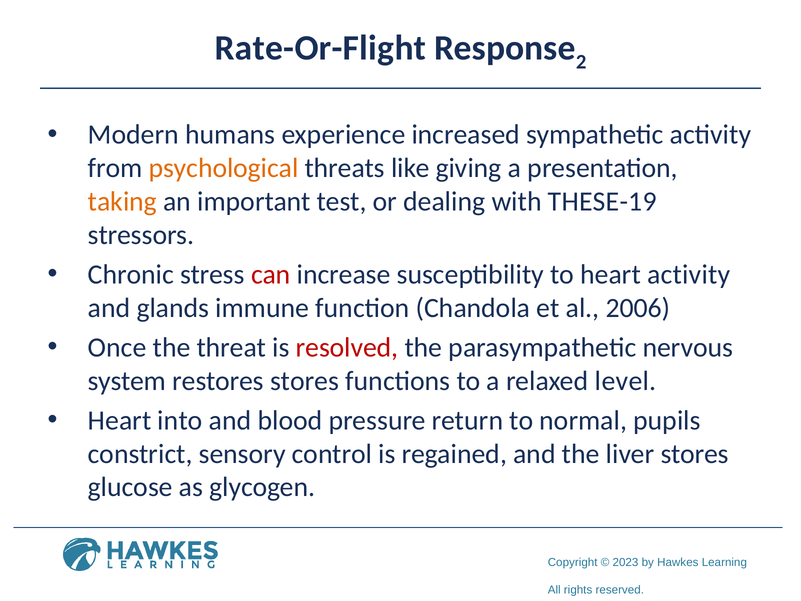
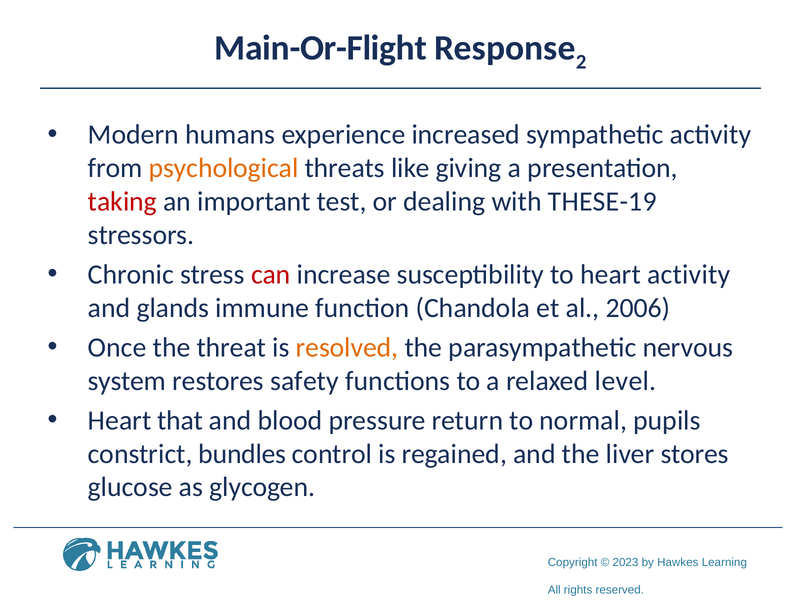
Rate-Or-Flight: Rate-Or-Flight -> Main-Or-Flight
taking colour: orange -> red
resolved colour: red -> orange
restores stores: stores -> safety
into: into -> that
sensory: sensory -> bundles
